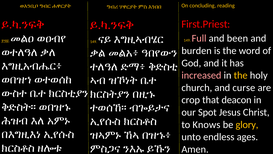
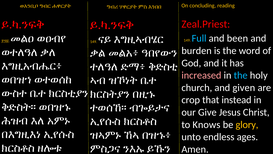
First.Priest: First.Priest -> Zeal.Priest
Full colour: pink -> light blue
the at (241, 75) colour: yellow -> light blue
curse: curse -> given
deacon: deacon -> instead
Spot: Spot -> Give
